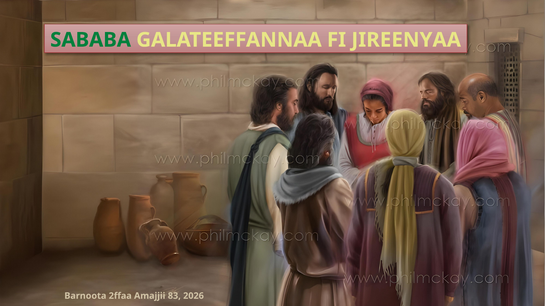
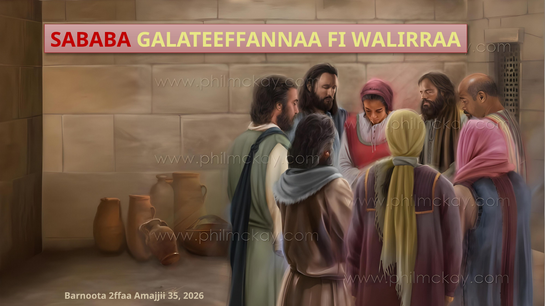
SABABA colour: green -> red
JIREENYAA: JIREENYAA -> WALIRRAA
83: 83 -> 35
